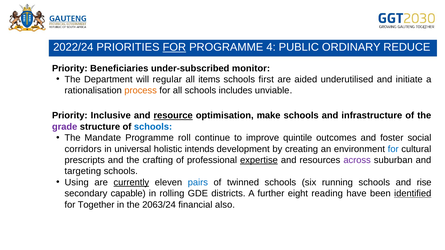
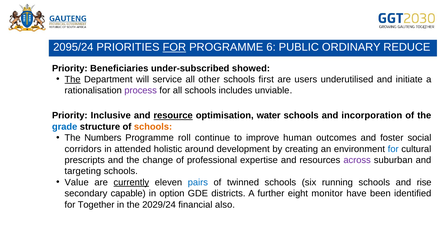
2022/24: 2022/24 -> 2095/24
4: 4 -> 6
monitor: monitor -> showed
The at (73, 80) underline: none -> present
regular: regular -> service
items: items -> other
aided: aided -> users
process colour: orange -> purple
make: make -> water
infrastructure: infrastructure -> incorporation
grade colour: purple -> blue
schools at (153, 127) colour: blue -> orange
Mandate: Mandate -> Numbers
quintile: quintile -> human
universal: universal -> attended
intends: intends -> around
crafting: crafting -> change
expertise underline: present -> none
Using: Using -> Value
rolling: rolling -> option
reading: reading -> monitor
identified underline: present -> none
2063/24: 2063/24 -> 2029/24
